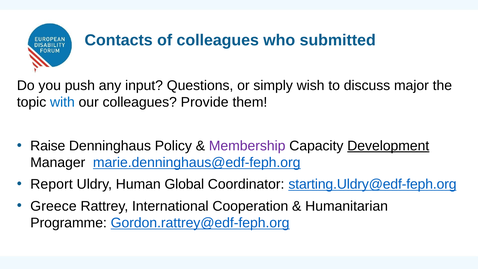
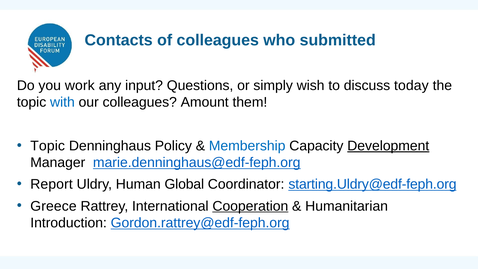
push: push -> work
major: major -> today
Provide: Provide -> Amount
Raise at (48, 146): Raise -> Topic
Membership colour: purple -> blue
Cooperation underline: none -> present
Programme: Programme -> Introduction
